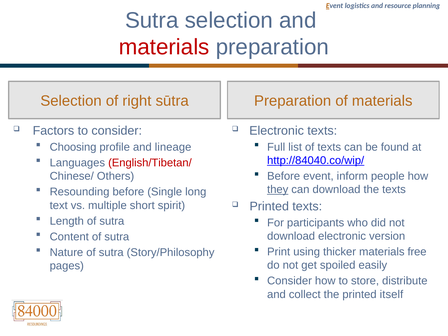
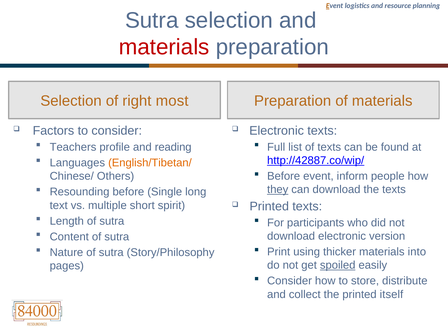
sūtra: sūtra -> most
Choosing: Choosing -> Teachers
lineage: lineage -> reading
http://84040.co/wip/: http://84040.co/wip/ -> http://42887.co/wip/
English/Tibetan/ colour: red -> orange
free: free -> into
spoiled underline: none -> present
